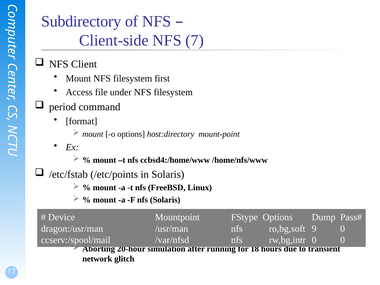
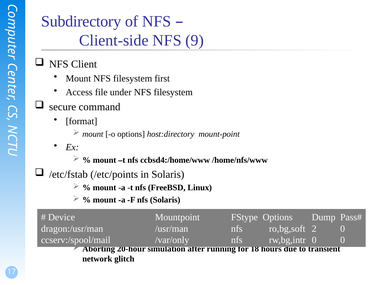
7: 7 -> 9
period: period -> secure
9: 9 -> 2
/var/nfsd: /var/nfsd -> /var/only
